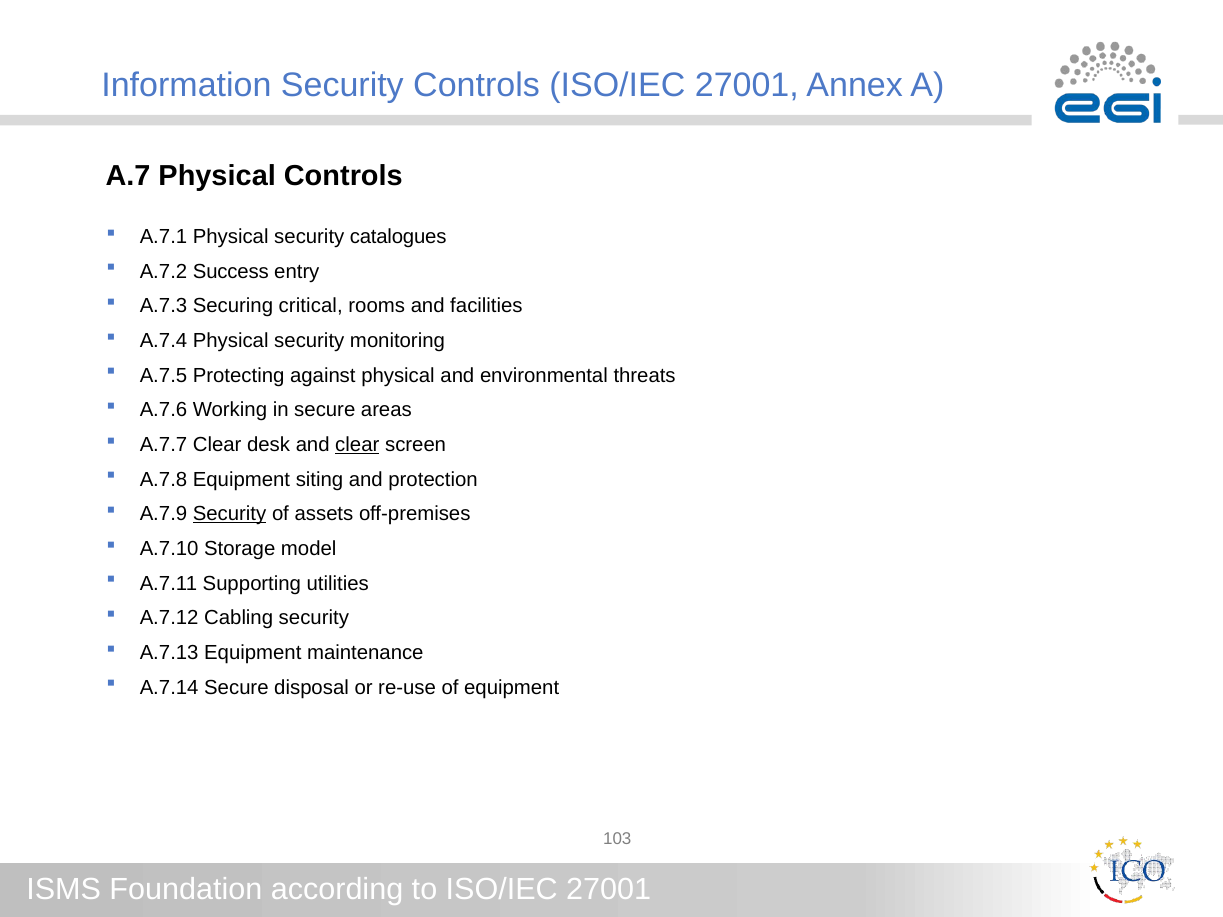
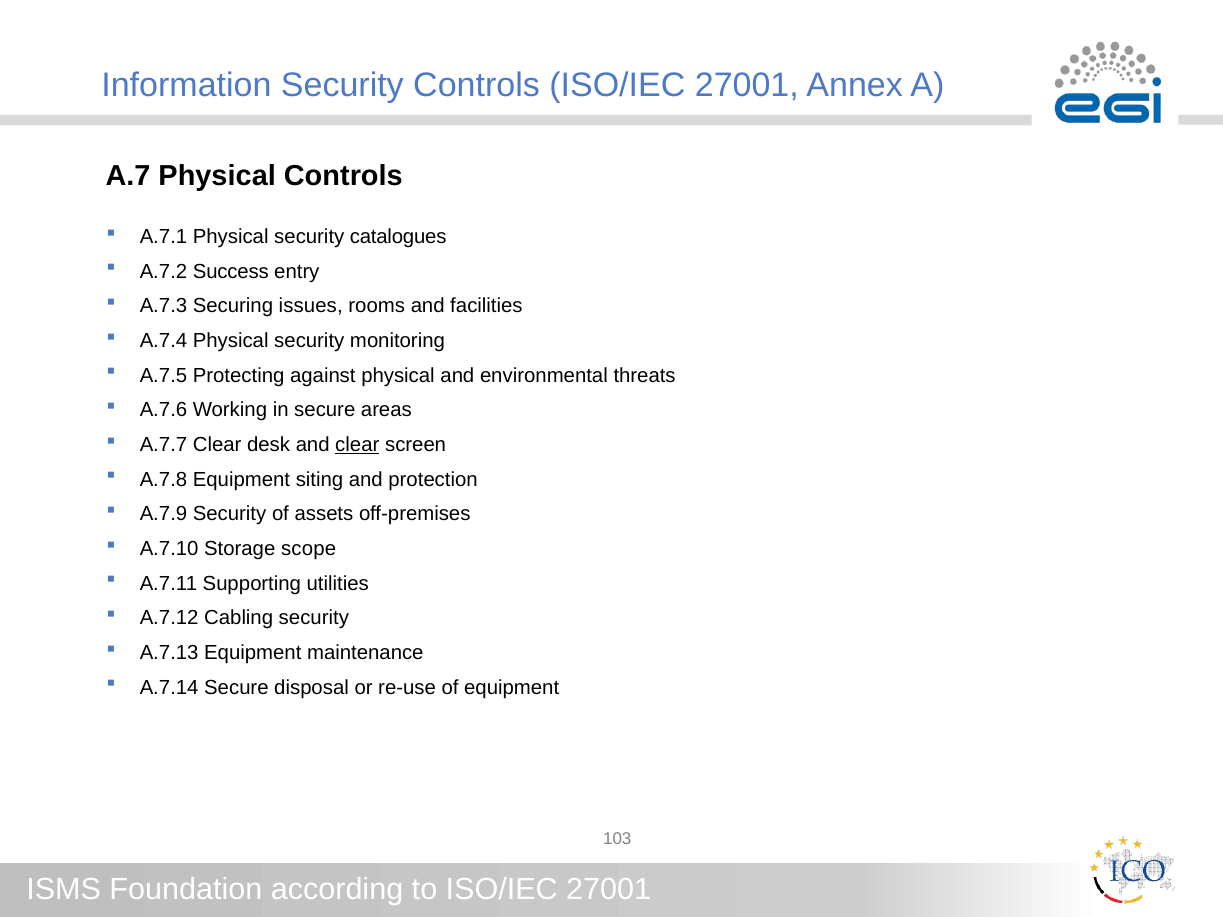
critical: critical -> issues
Security at (230, 514) underline: present -> none
model: model -> scope
